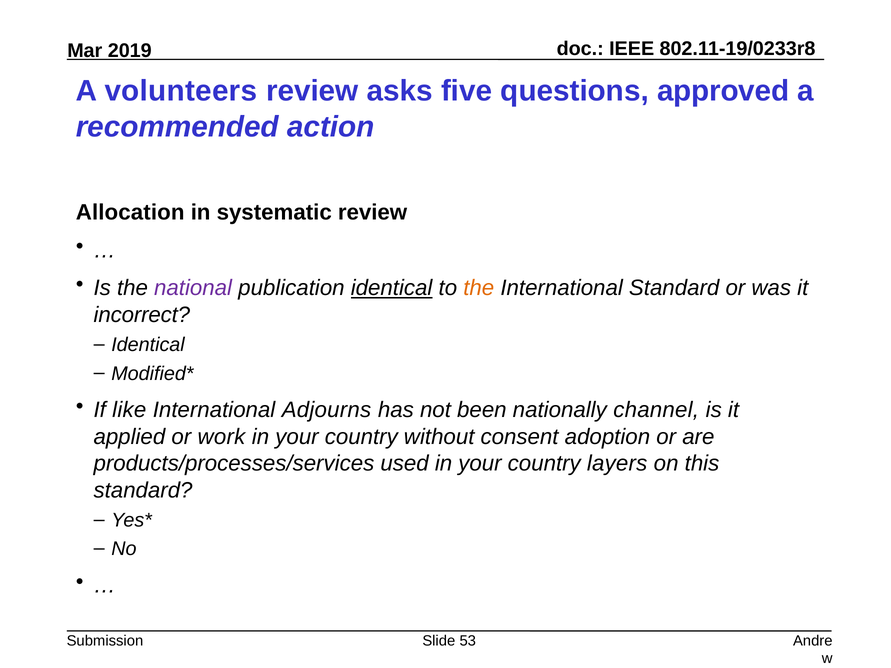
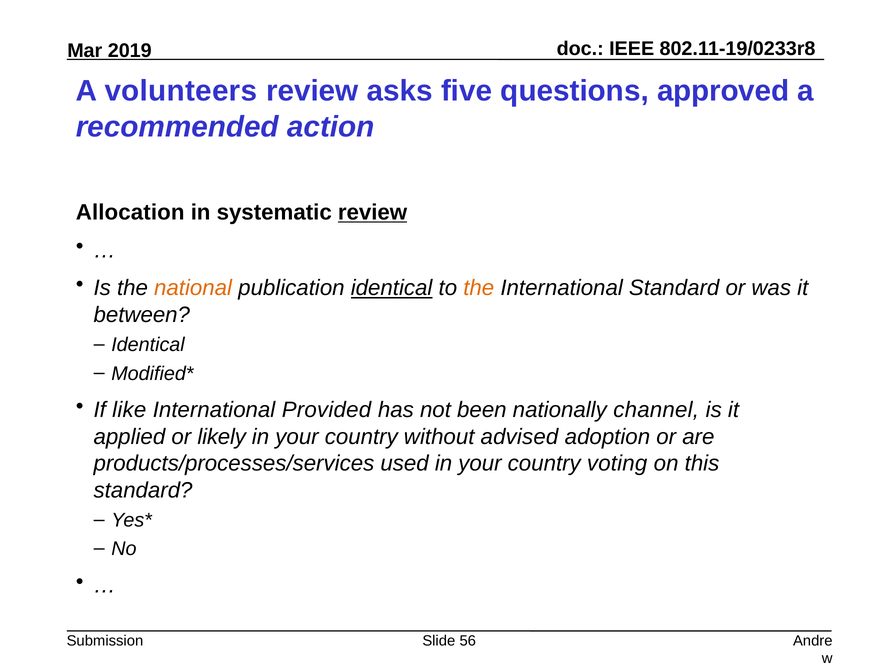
review at (373, 212) underline: none -> present
national colour: purple -> orange
incorrect: incorrect -> between
Adjourns: Adjourns -> Provided
work: work -> likely
consent: consent -> advised
layers: layers -> voting
53: 53 -> 56
